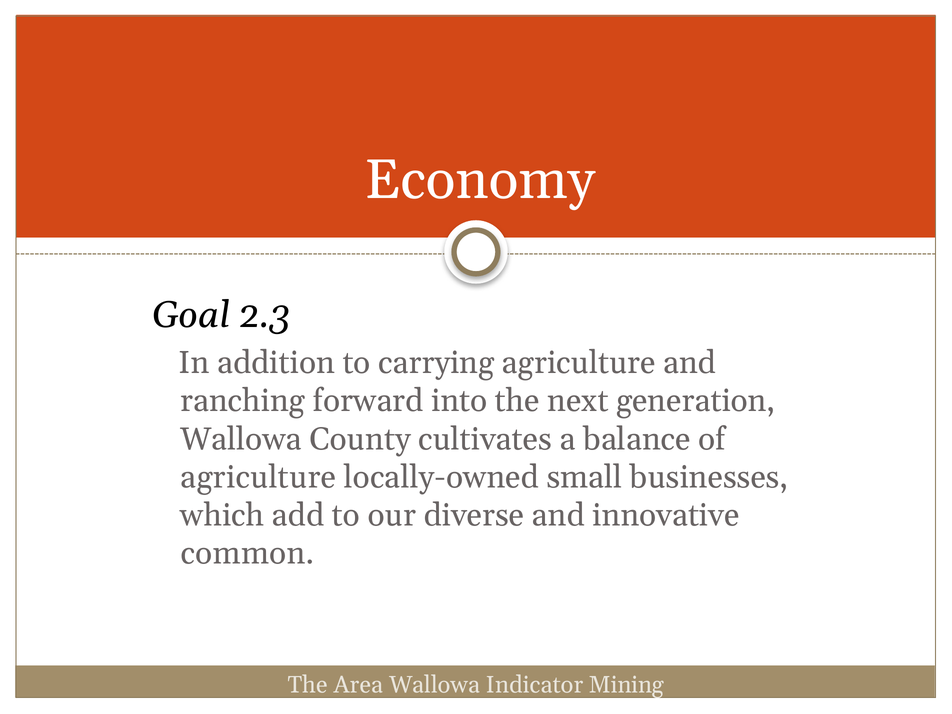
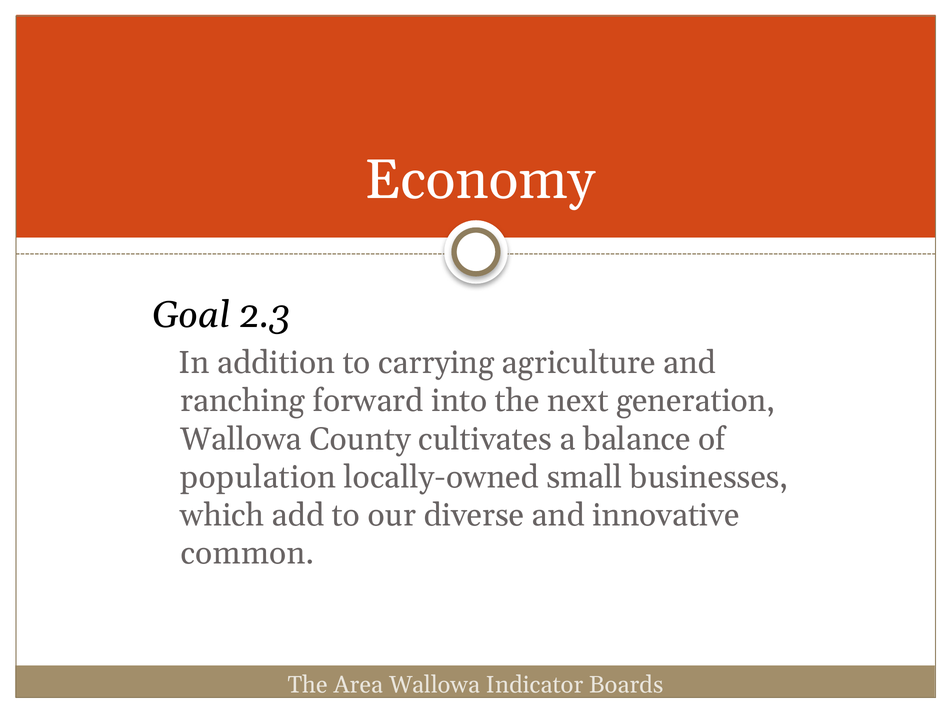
agriculture at (258, 477): agriculture -> population
Mining: Mining -> Boards
